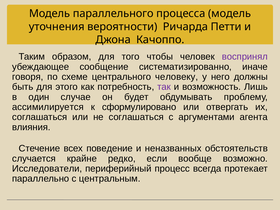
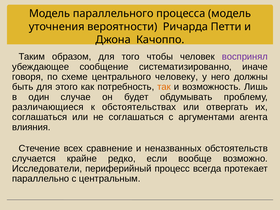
так colour: purple -> orange
ассимилируется: ассимилируется -> различающиеся
сформулировано: сформулировано -> обстоятельствах
поведение: поведение -> сравнение
